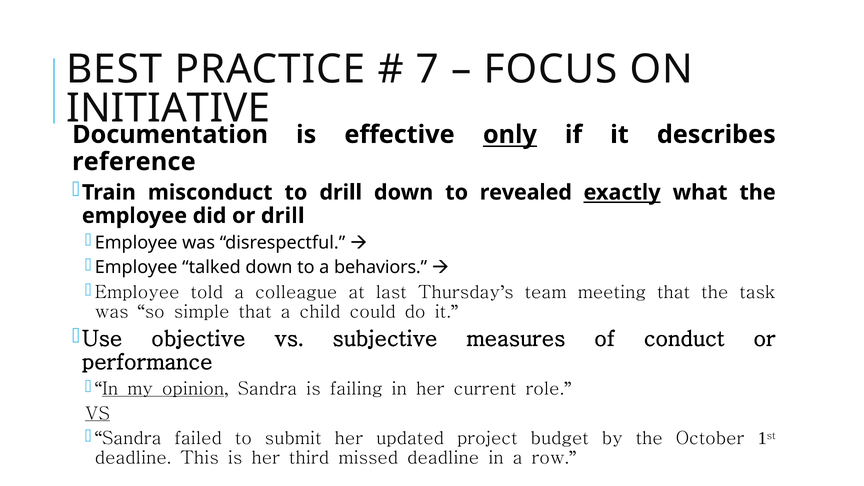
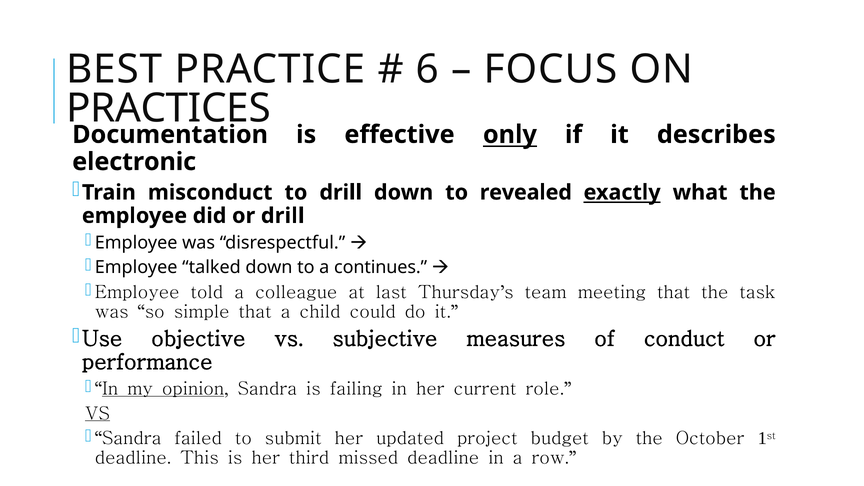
7: 7 -> 6
INITIATIVE: INITIATIVE -> PRACTICES
reference: reference -> electronic
behaviors: behaviors -> continues
